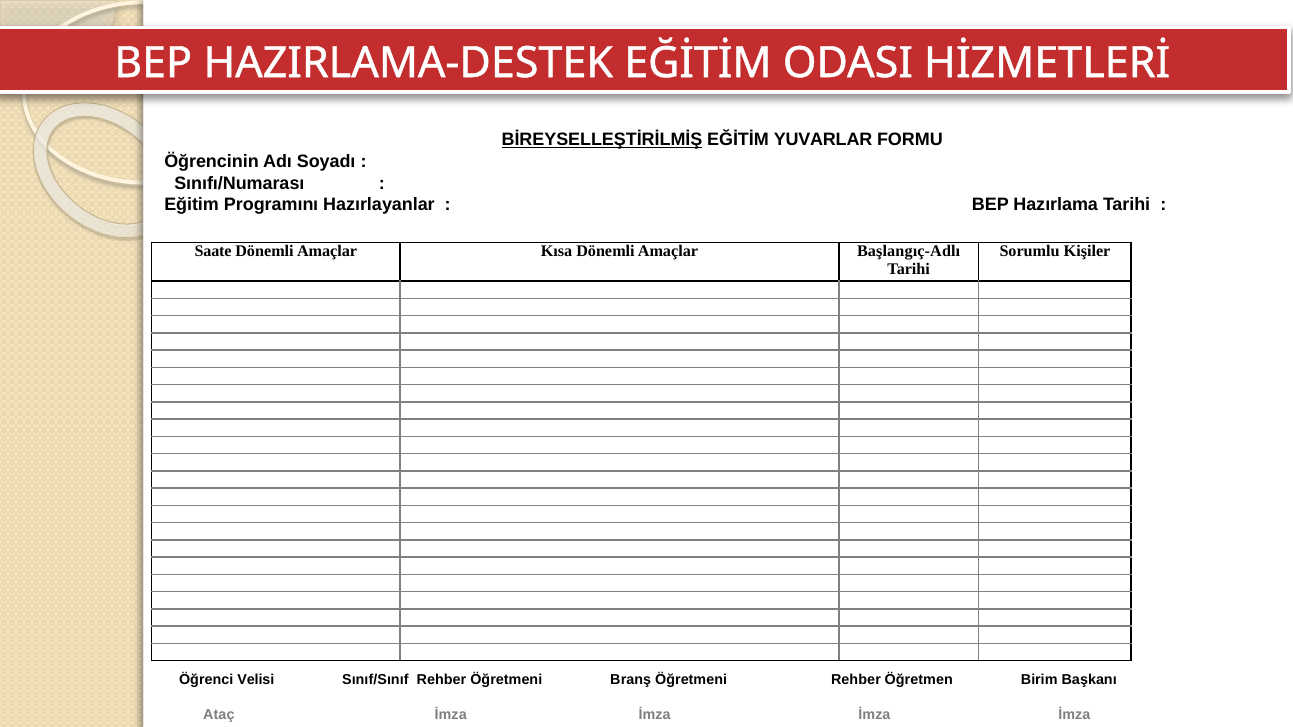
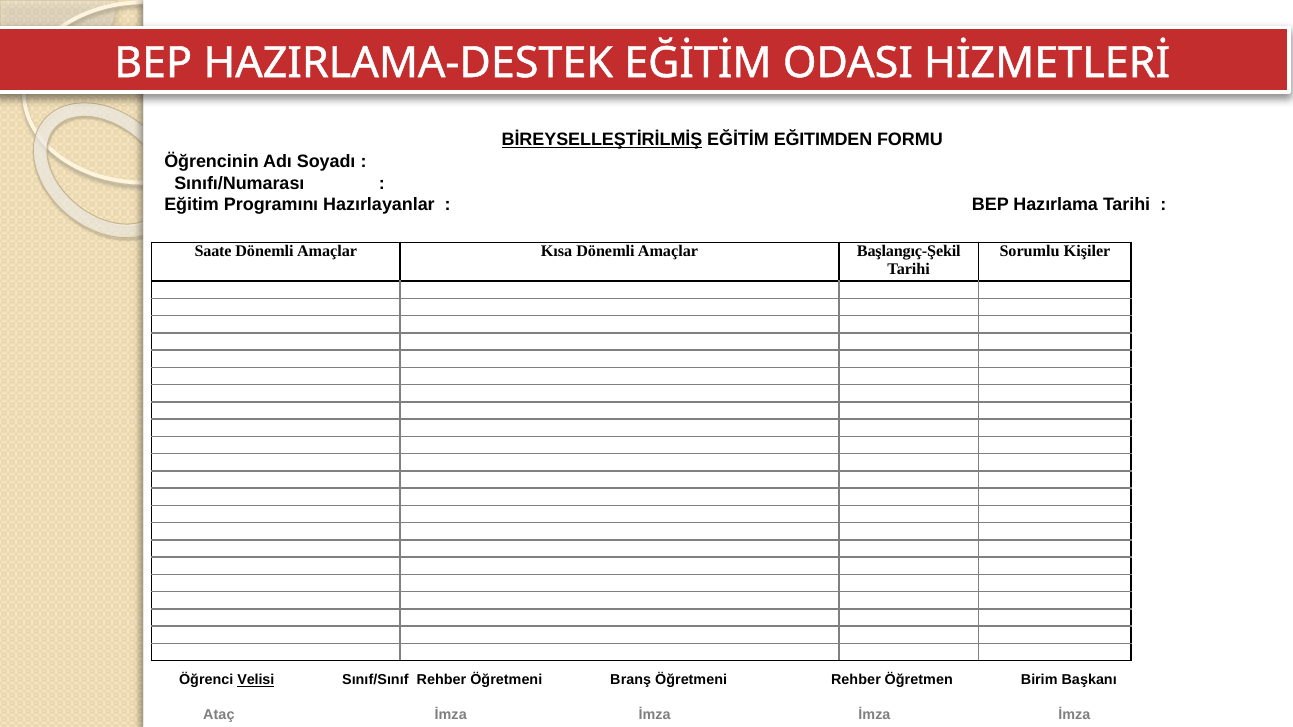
YUVARLAR: YUVARLAR -> EĞITIMDEN
Başlangıç-Adlı: Başlangıç-Adlı -> Başlangıç-Şekil
Velisi underline: none -> present
